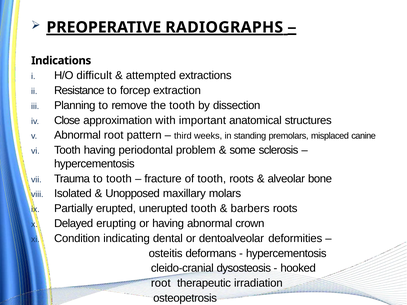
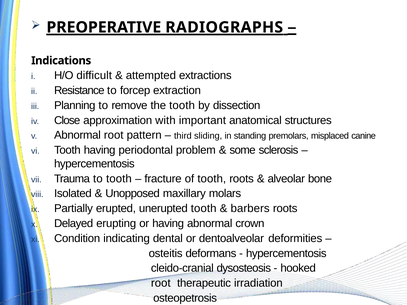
weeks: weeks -> sliding
